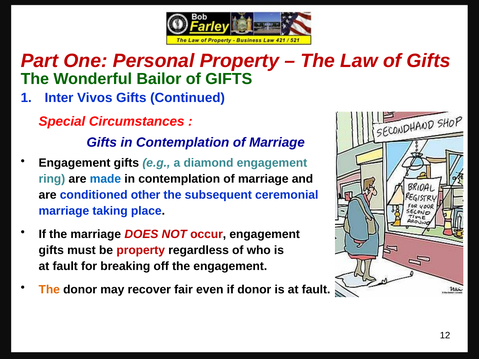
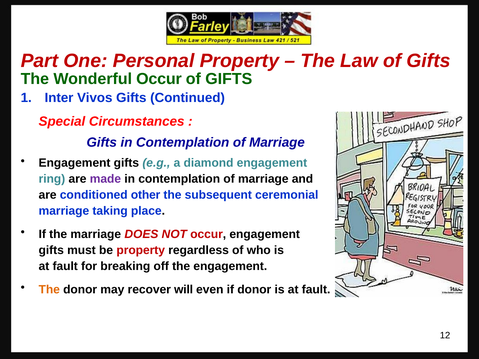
Wonderful Bailor: Bailor -> Occur
made colour: blue -> purple
fair: fair -> will
